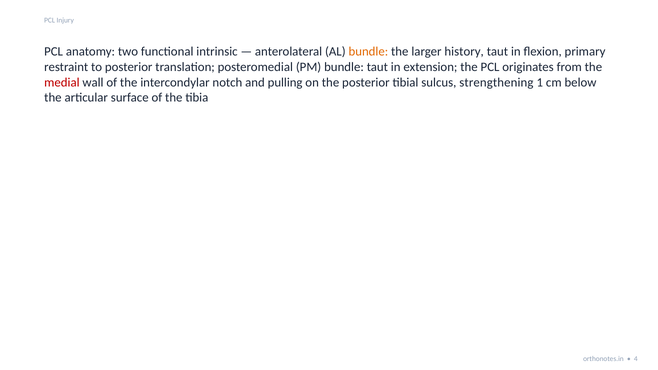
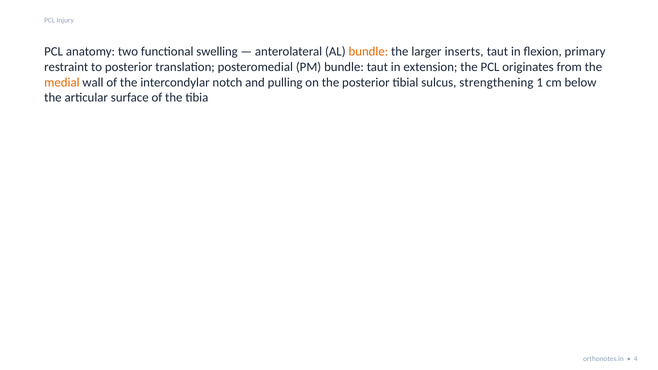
intrinsic: intrinsic -> swelling
history: history -> inserts
medial colour: red -> orange
